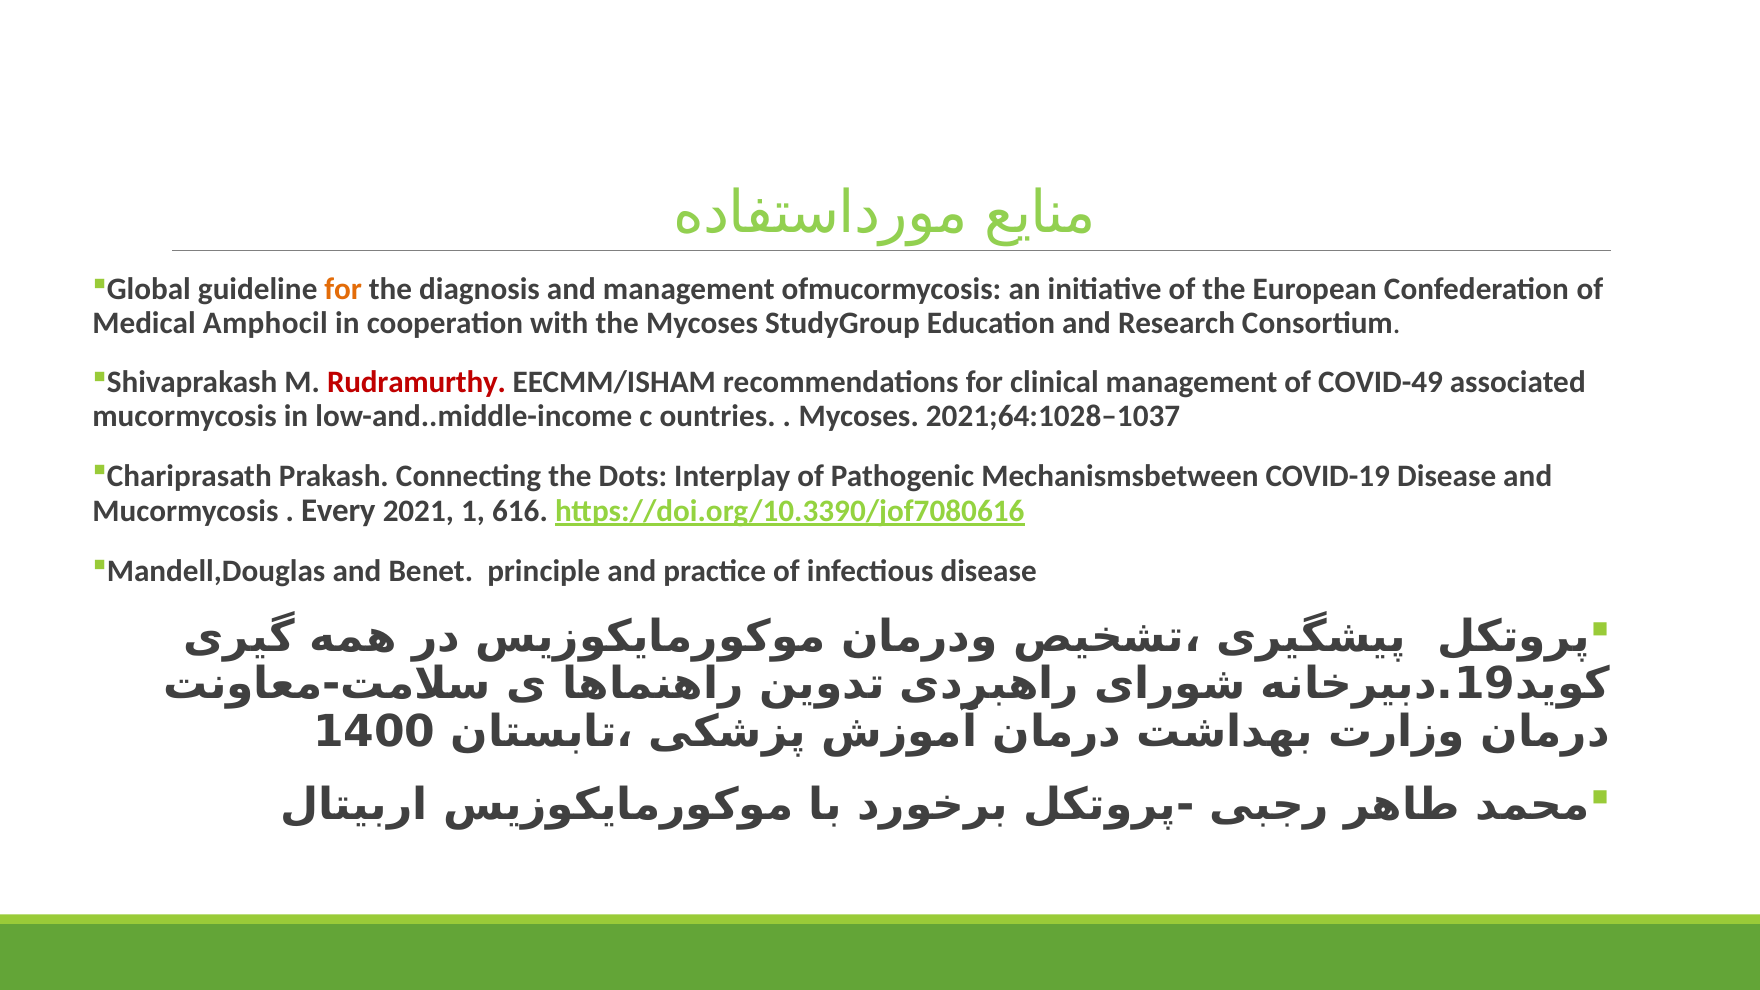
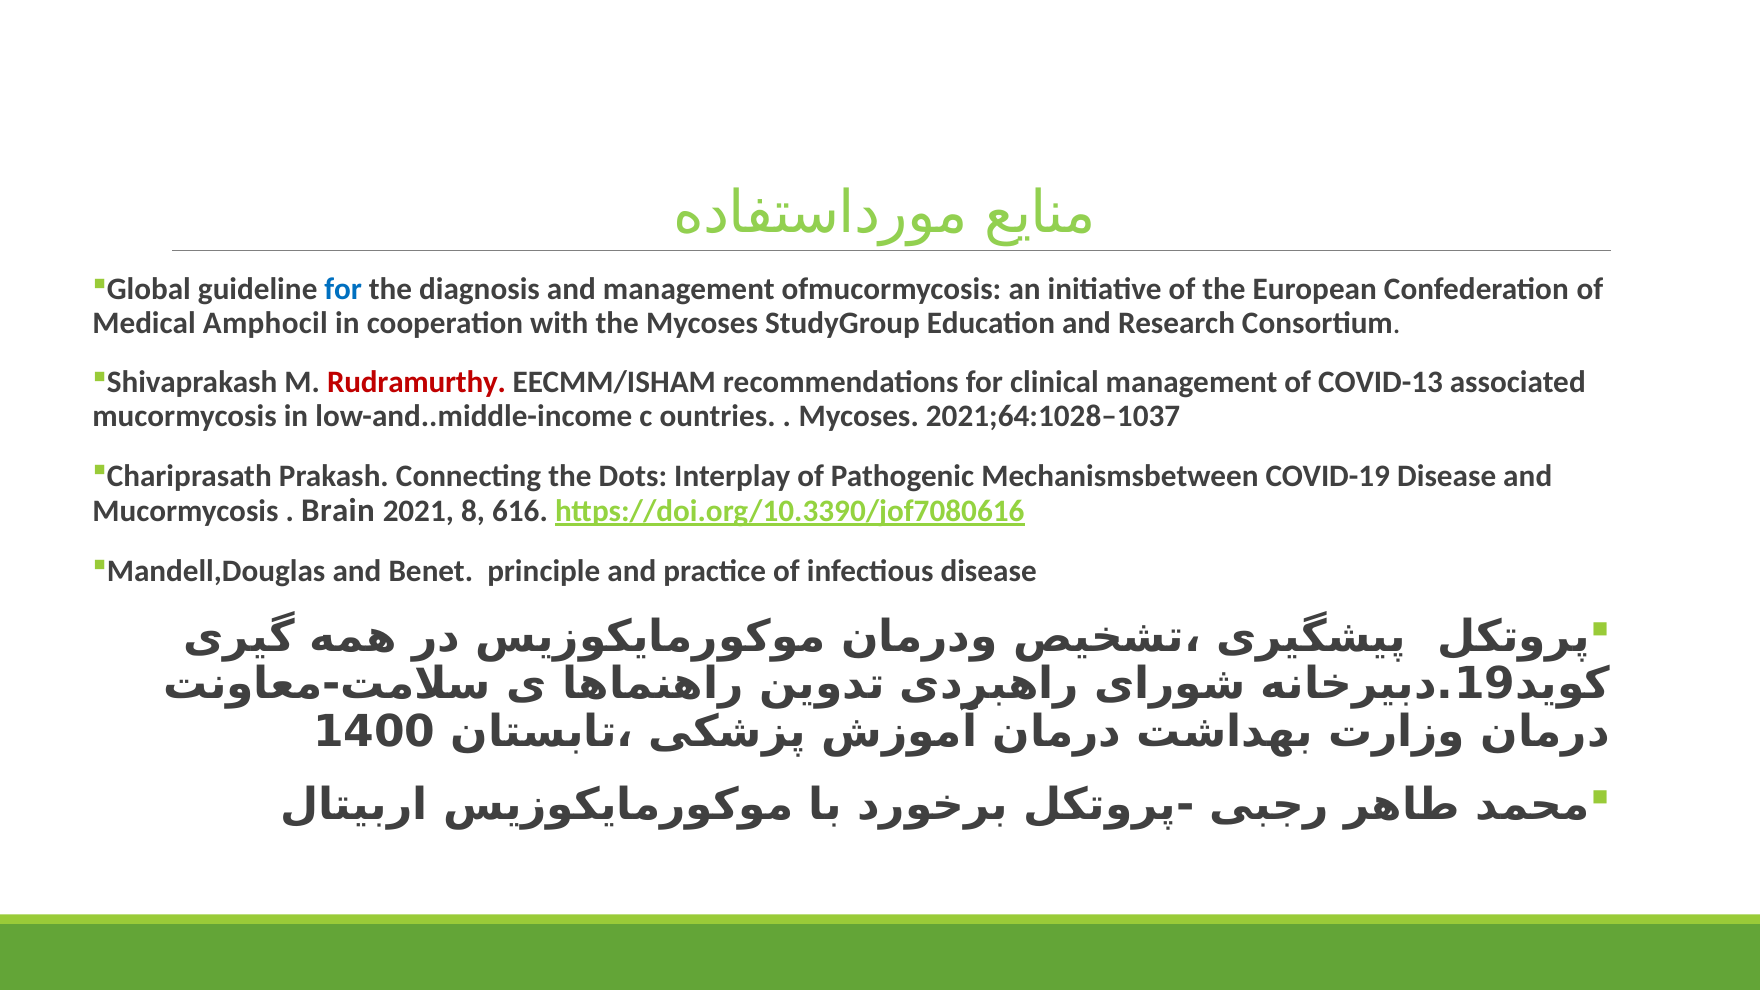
for at (343, 290) colour: orange -> blue
COVID-49: COVID-49 -> COVID-13
Every: Every -> Brain
1: 1 -> 8
